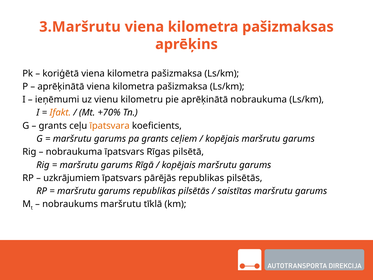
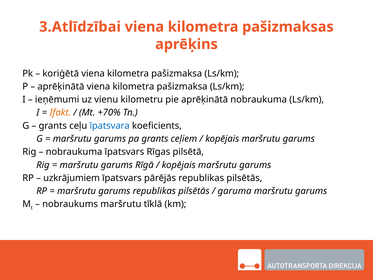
3.Maršrutu: 3.Maršrutu -> 3.Atlīdzībai
īpatsvara colour: orange -> blue
saistītas: saistītas -> garuma
